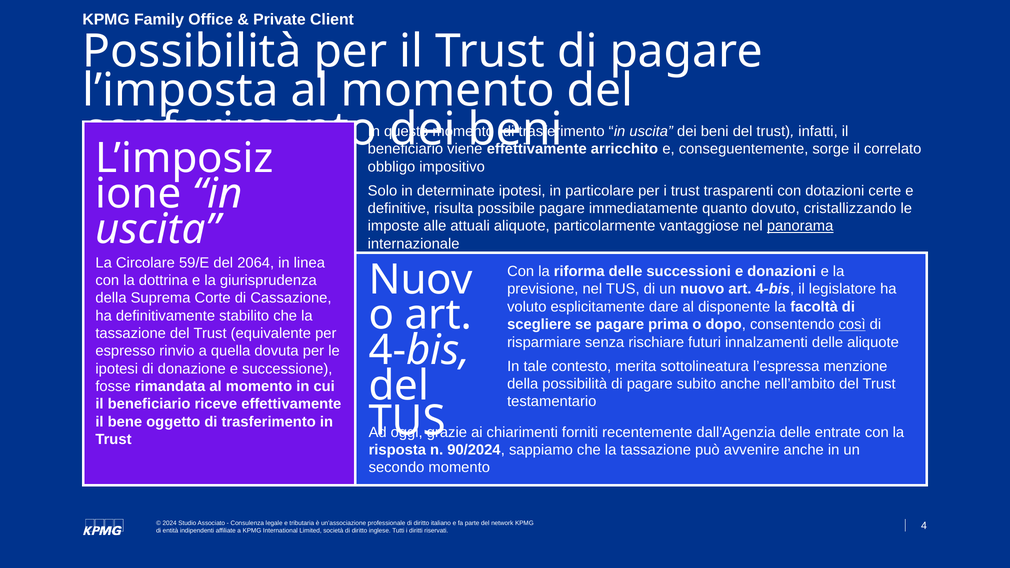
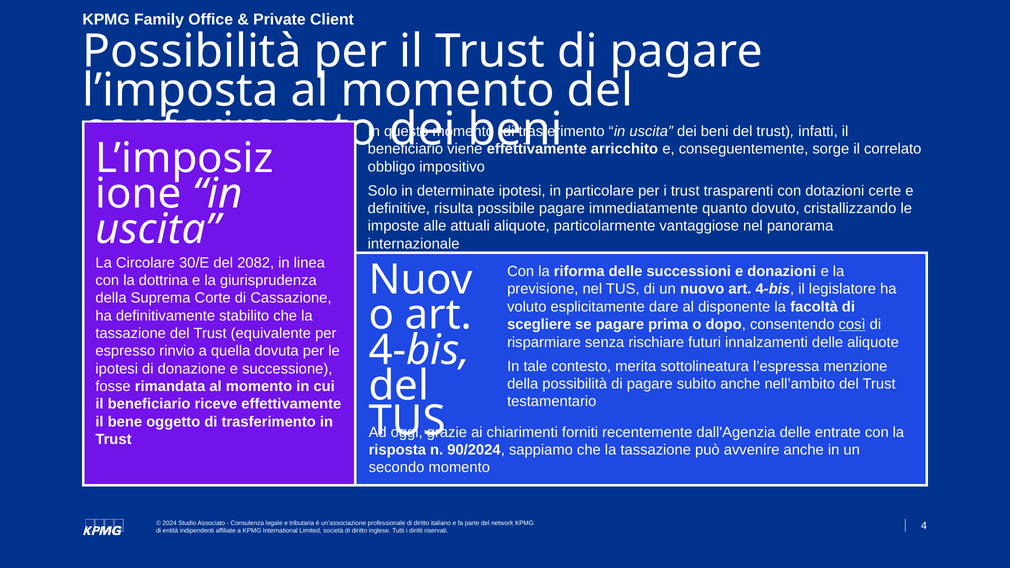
panorama underline: present -> none
59/E: 59/E -> 30/E
2064: 2064 -> 2082
